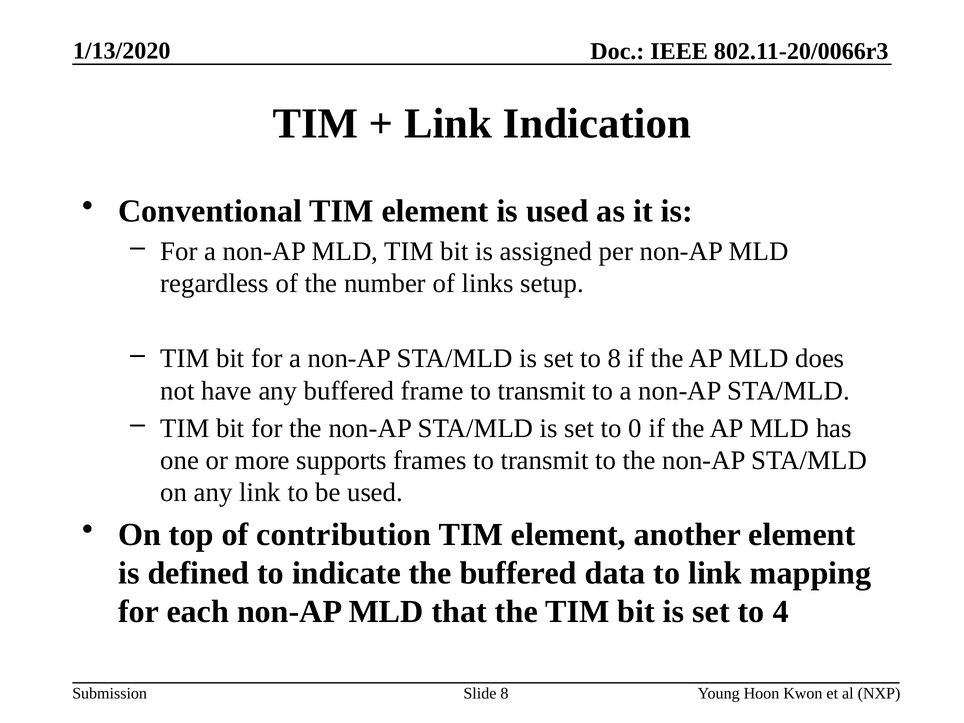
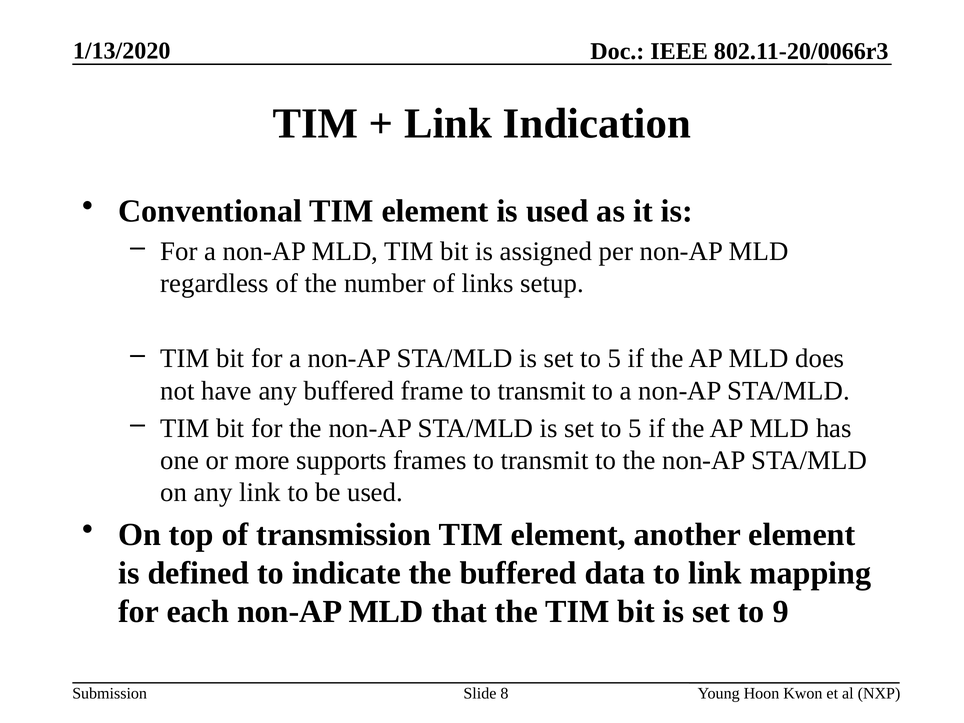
8 at (614, 359): 8 -> 5
0 at (635, 428): 0 -> 5
contribution: contribution -> transmission
4: 4 -> 9
